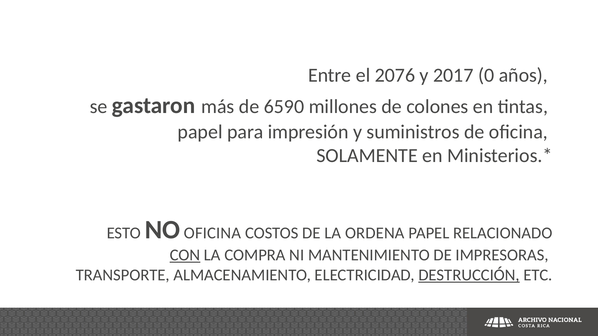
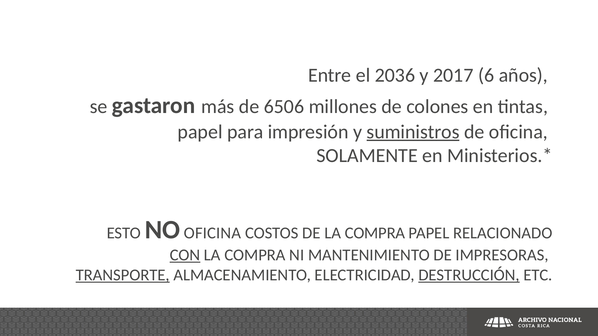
2076: 2076 -> 2036
0: 0 -> 6
6590: 6590 -> 6506
suministros underline: none -> present
DE LA ORDENA: ORDENA -> COMPRA
TRANSPORTE underline: none -> present
